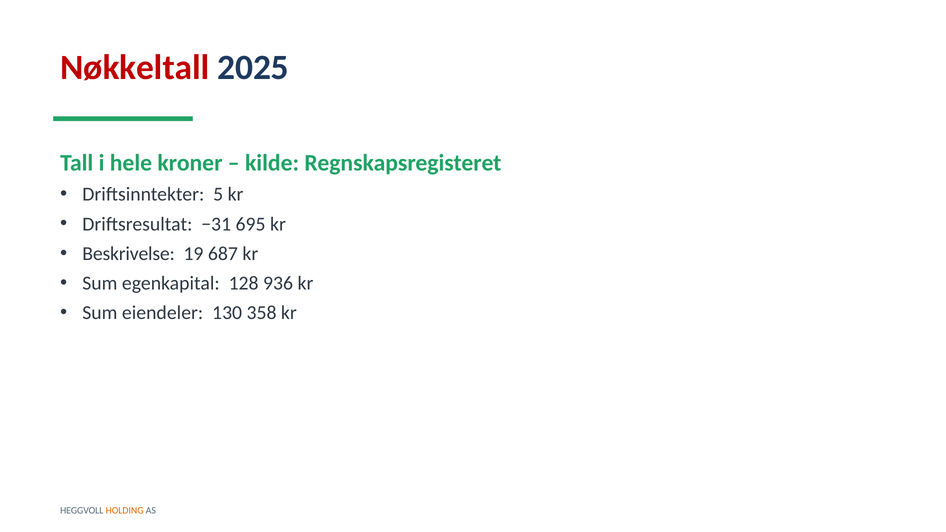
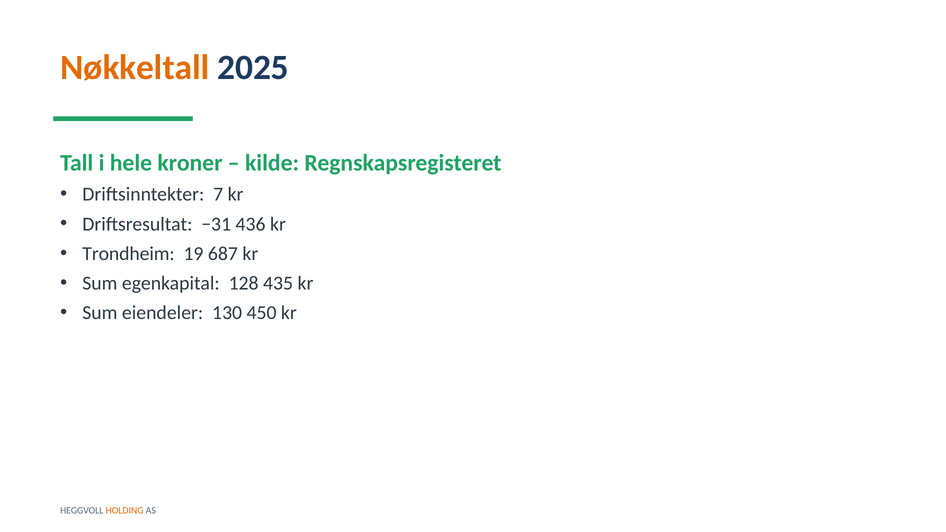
Nøkkeltall colour: red -> orange
5: 5 -> 7
695: 695 -> 436
Beskrivelse: Beskrivelse -> Trondheim
936: 936 -> 435
358: 358 -> 450
